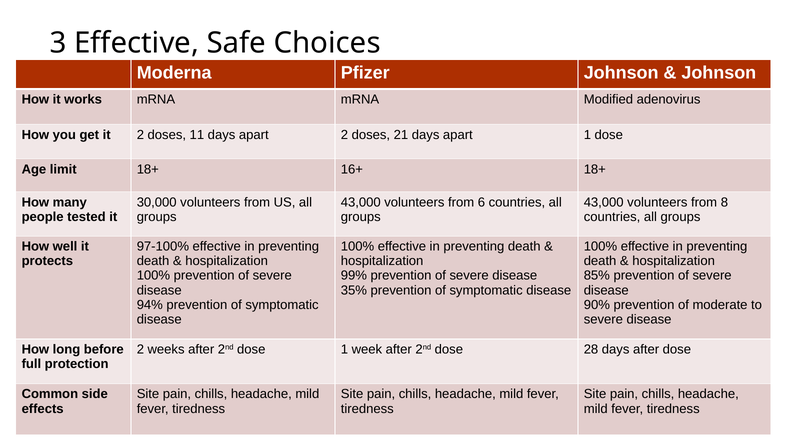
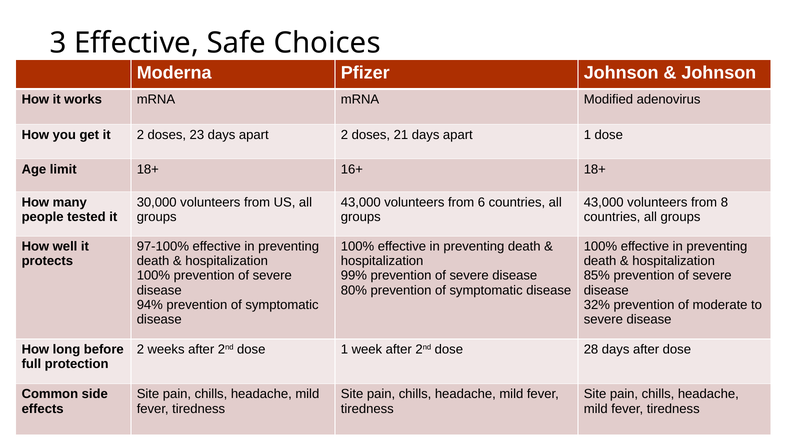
11: 11 -> 23
35%: 35% -> 80%
90%: 90% -> 32%
